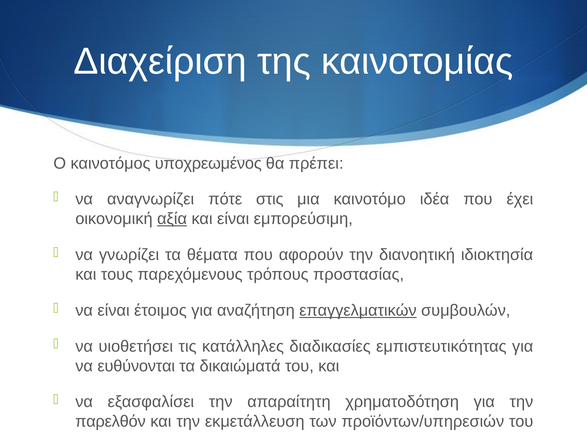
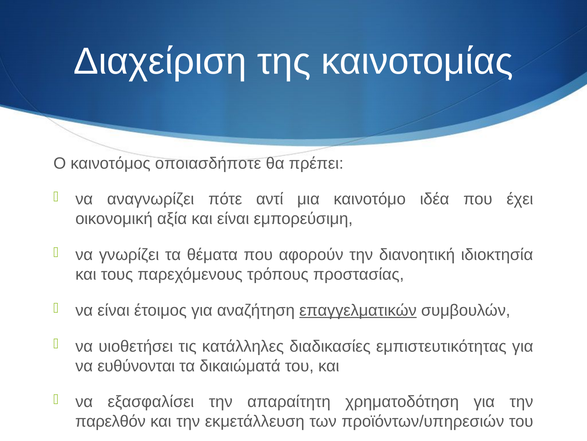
υποχρεωμένος: υποχρεωμένος -> οποιασδήποτε
στις: στις -> αντί
αξία underline: present -> none
